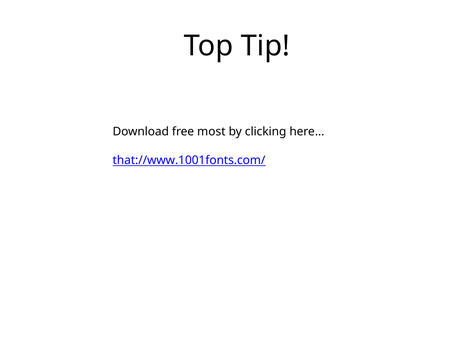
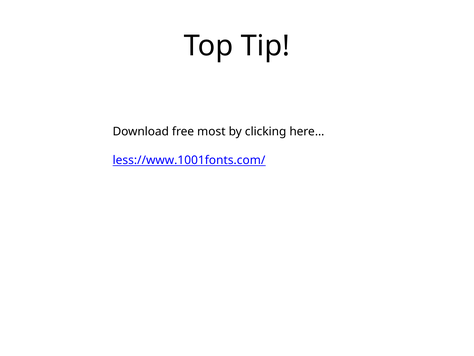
that://www.1001fonts.com/: that://www.1001fonts.com/ -> less://www.1001fonts.com/
